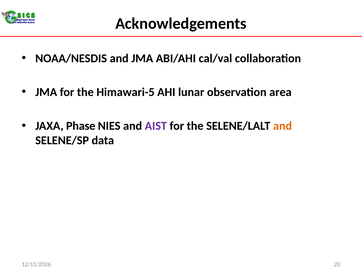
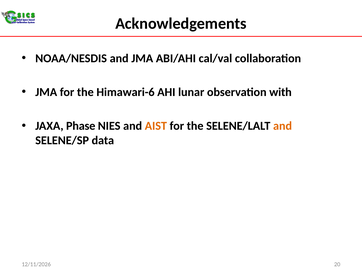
Himawari-5: Himawari-5 -> Himawari-6
area: area -> with
AIST colour: purple -> orange
